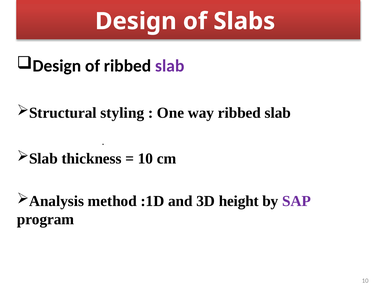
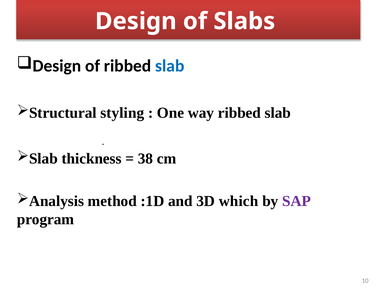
slab at (170, 66) colour: purple -> blue
10 at (145, 158): 10 -> 38
height: height -> which
